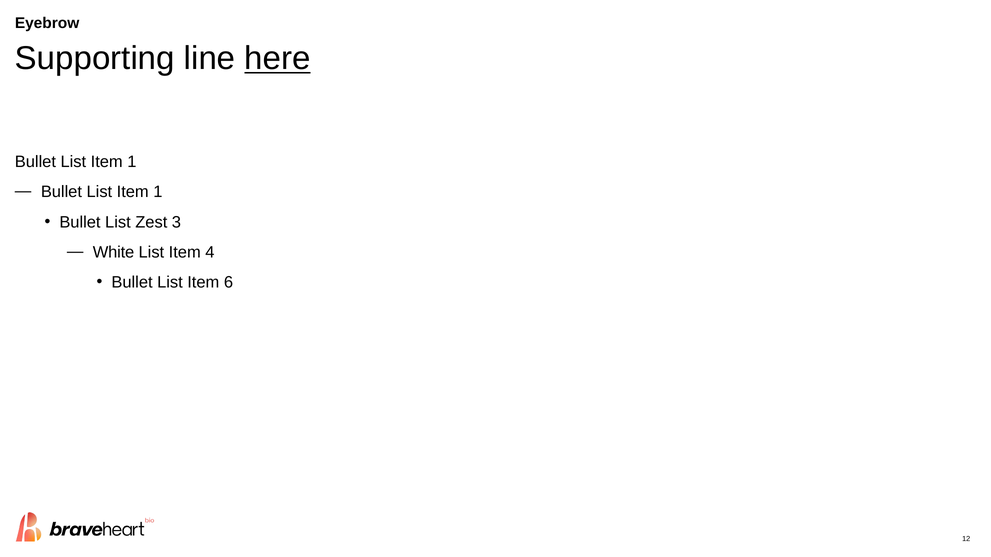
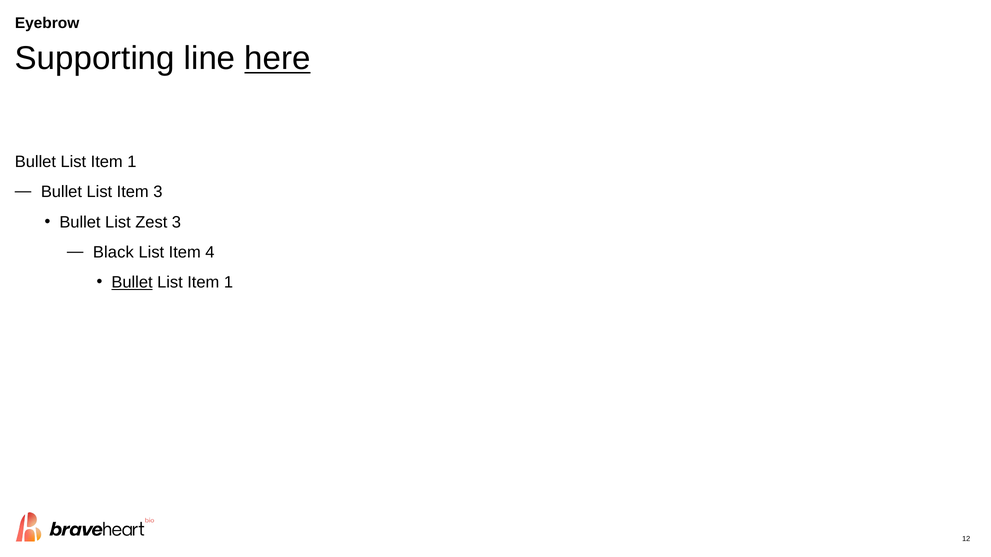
1 at (158, 192): 1 -> 3
White: White -> Black
Bullet at (132, 283) underline: none -> present
6 at (228, 283): 6 -> 1
